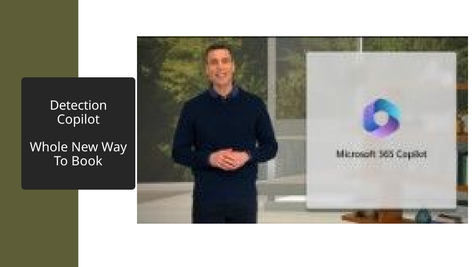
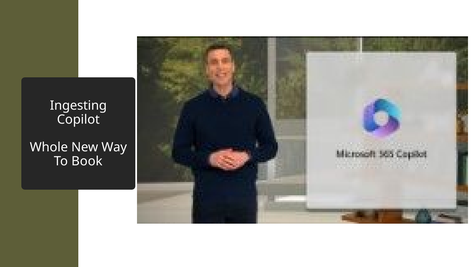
Detection: Detection -> Ingesting
